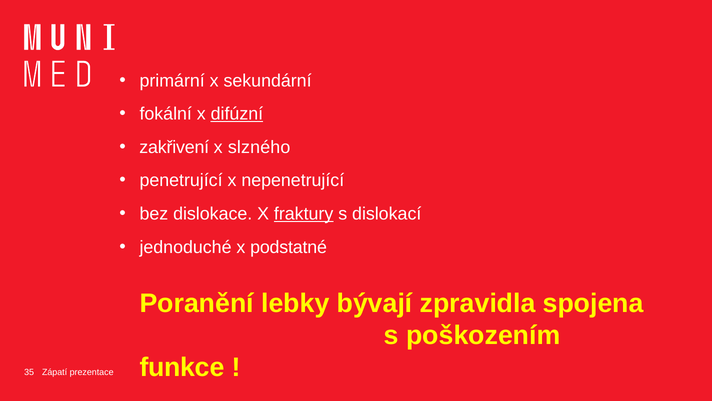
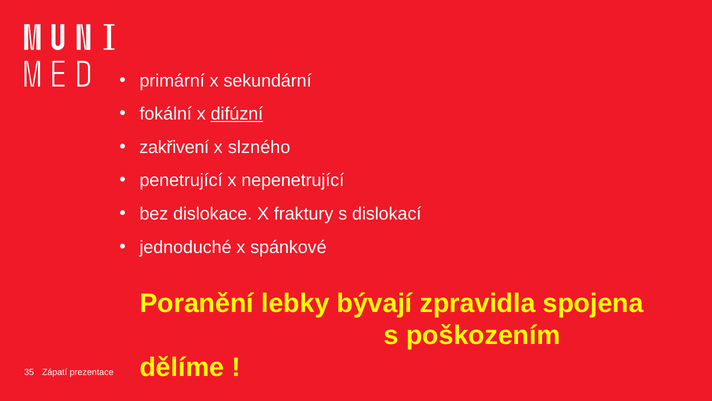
fraktury underline: present -> none
podstatné: podstatné -> spánkové
funkce: funkce -> dělíme
